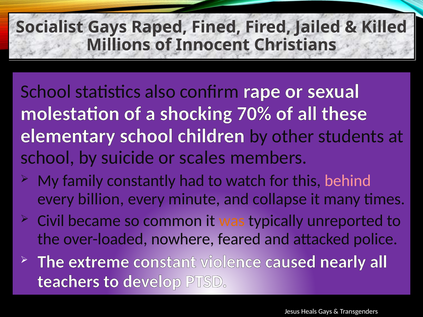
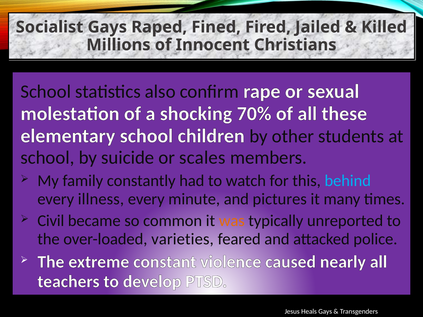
behind colour: pink -> light blue
billion: billion -> illness
collapse: collapse -> pictures
nowhere: nowhere -> varieties
